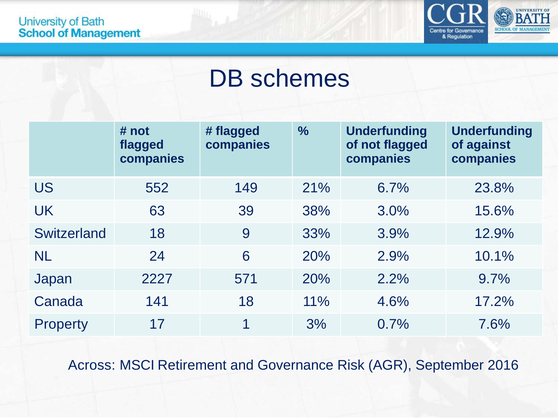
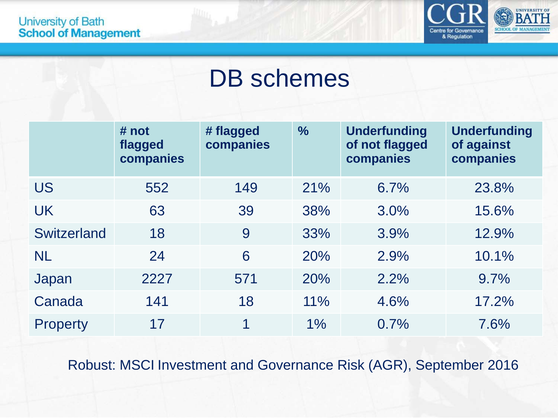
3%: 3% -> 1%
Across: Across -> Robust
Retirement: Retirement -> Investment
